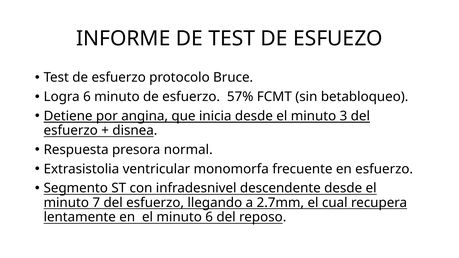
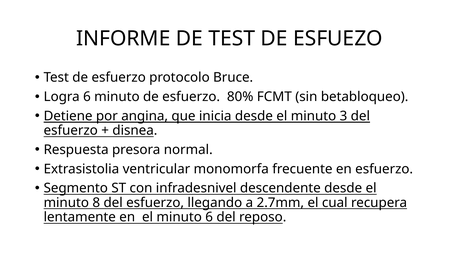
57%: 57% -> 80%
7: 7 -> 8
